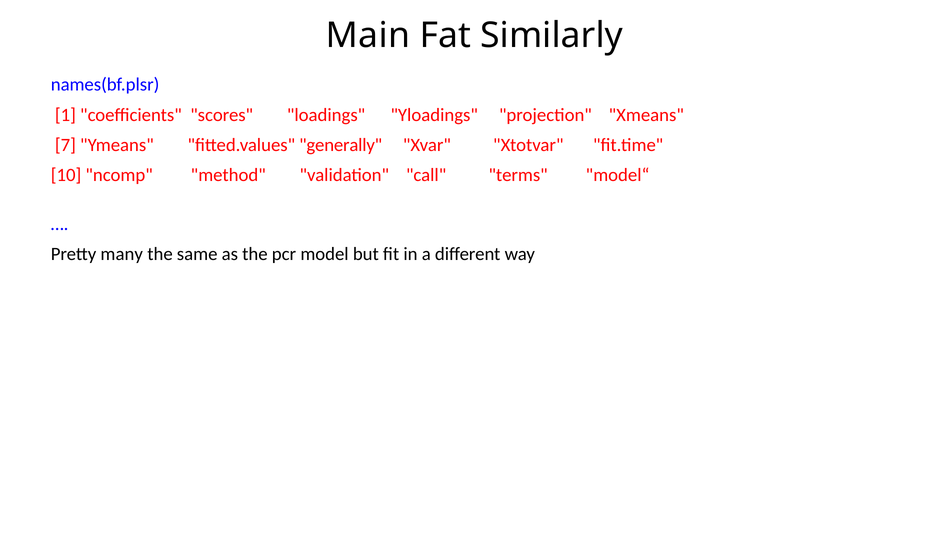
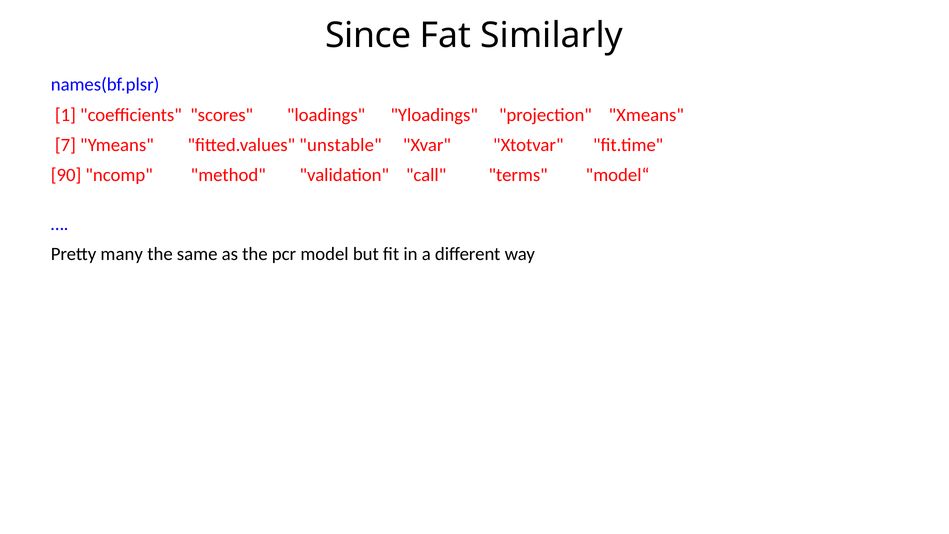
Main: Main -> Since
generally: generally -> unstable
10: 10 -> 90
